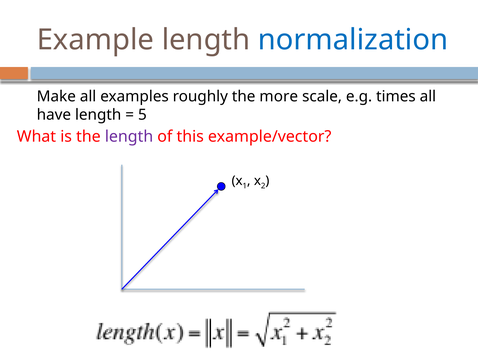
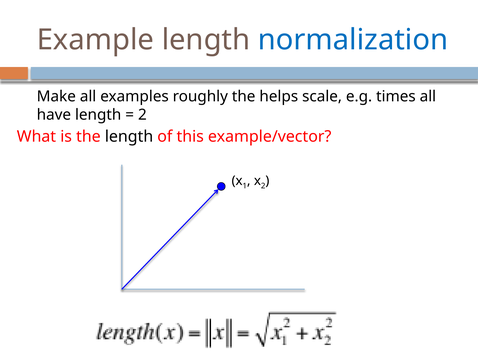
more: more -> helps
5 at (142, 115): 5 -> 2
length at (129, 136) colour: purple -> black
